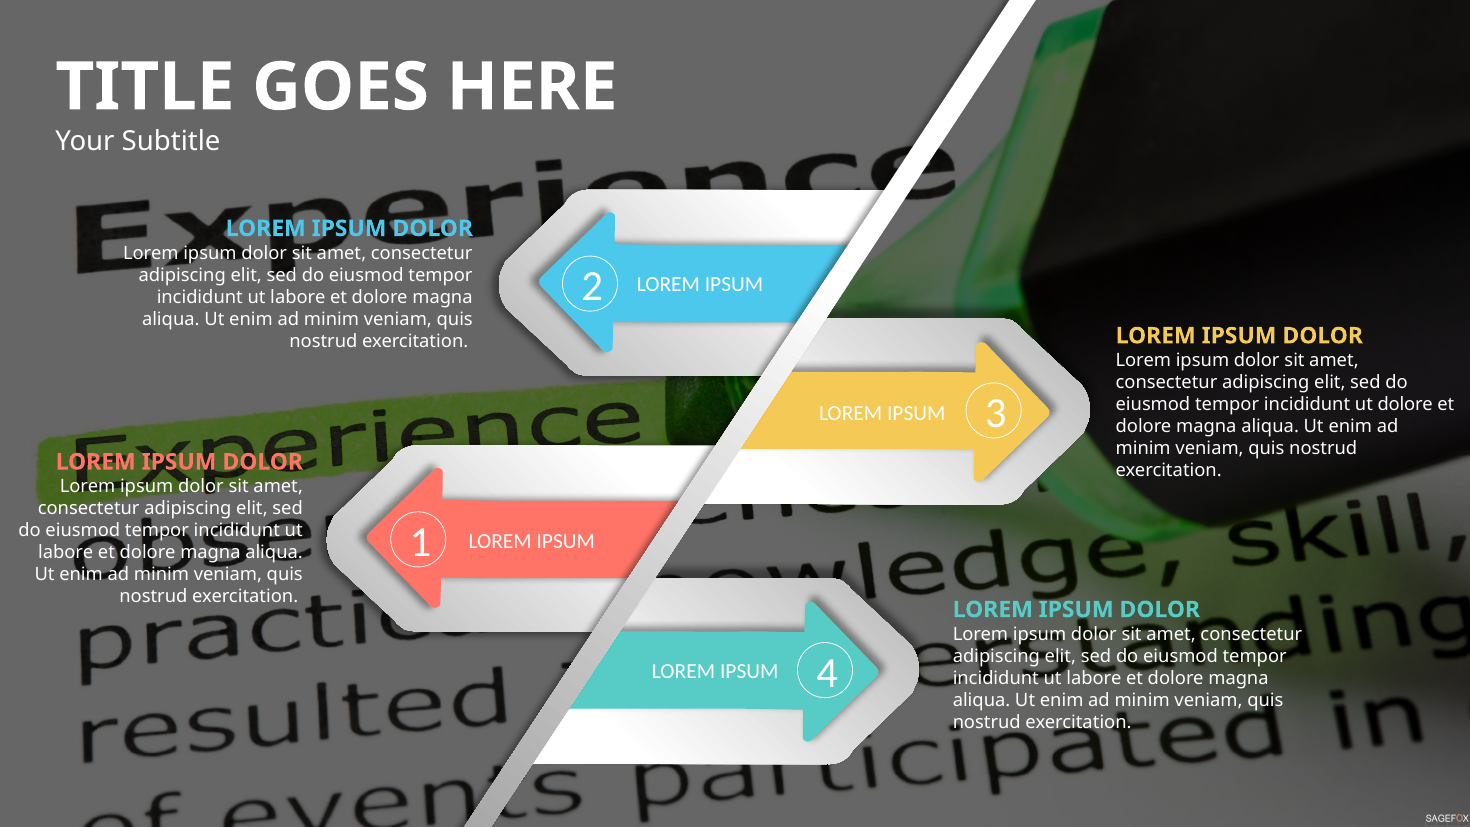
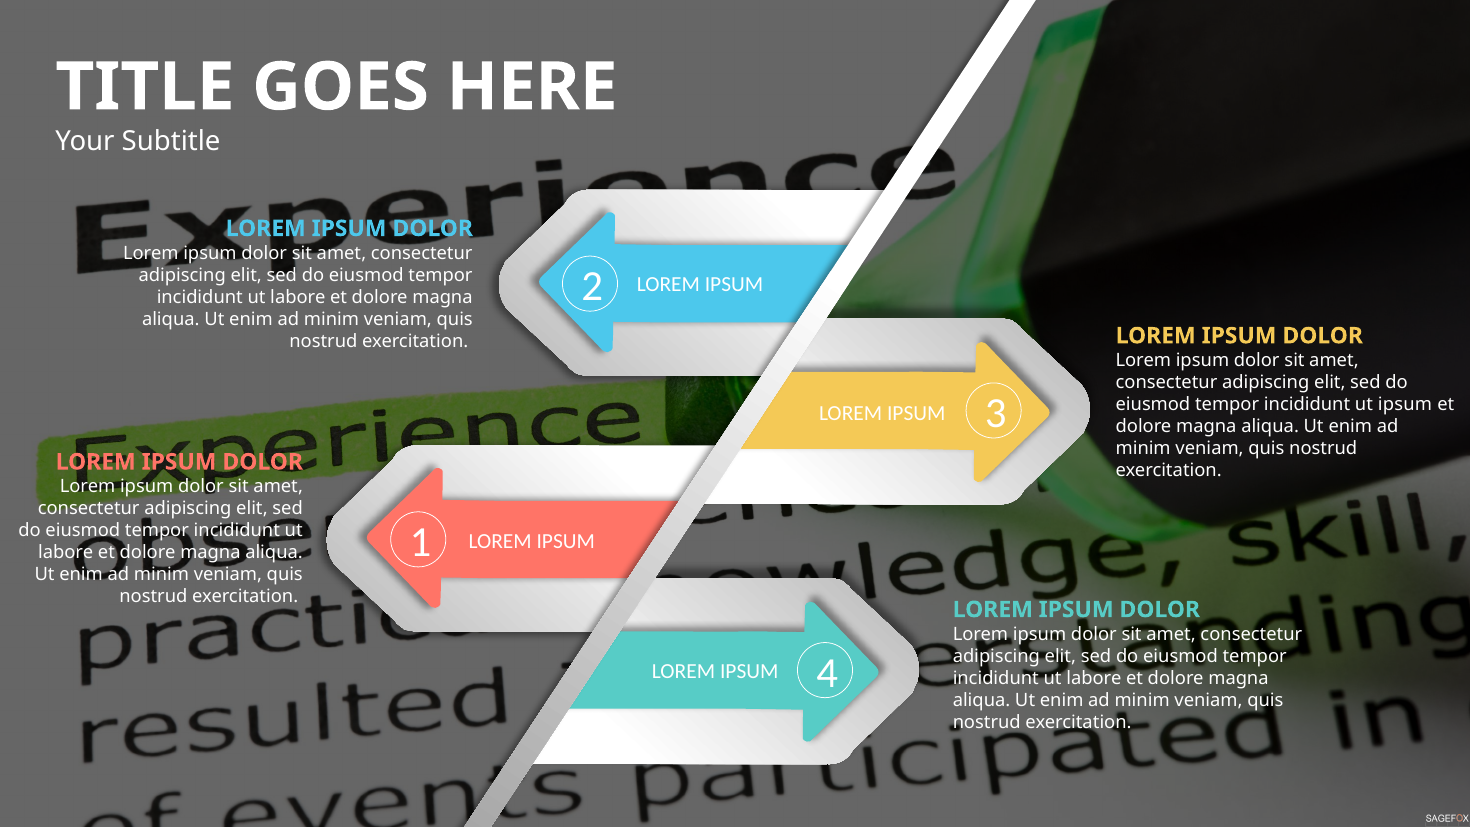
ut dolore: dolore -> ipsum
